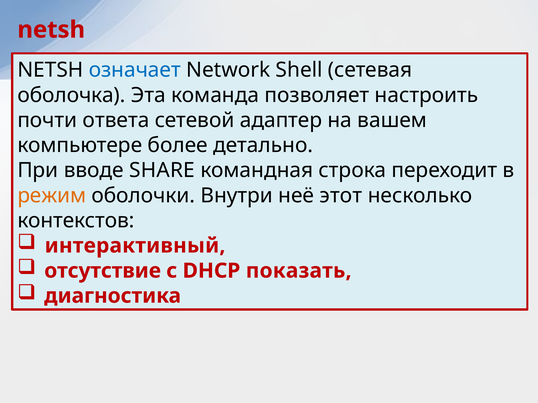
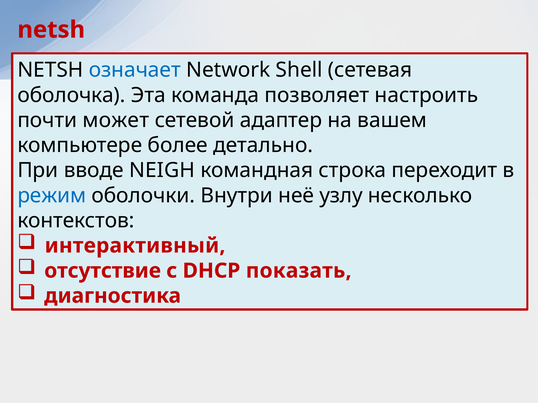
ответа: ответа -> может
SHARE: SHARE -> NEIGH
режим colour: orange -> blue
этот: этот -> узлу
